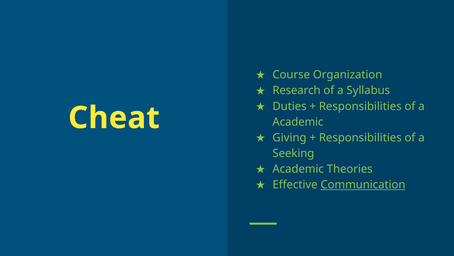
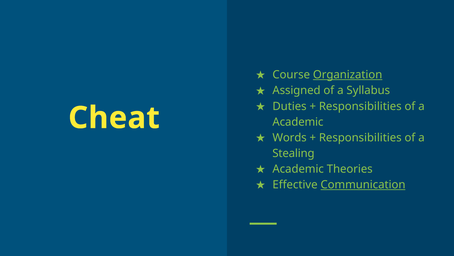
Organization underline: none -> present
Research: Research -> Assigned
Giving: Giving -> Words
Seeking: Seeking -> Stealing
